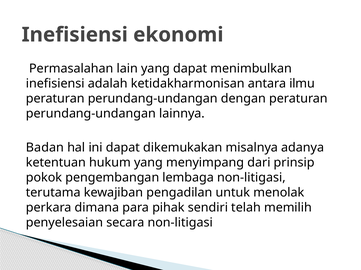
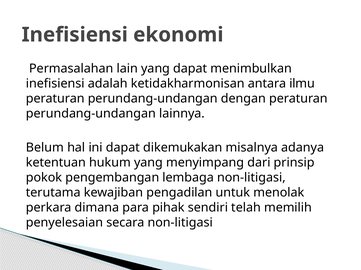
Badan: Badan -> Belum
